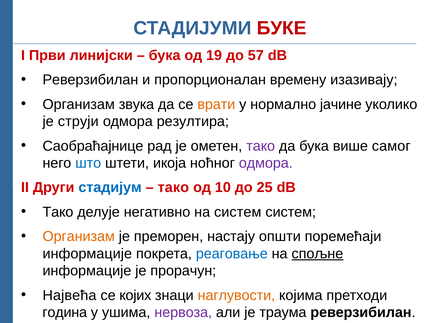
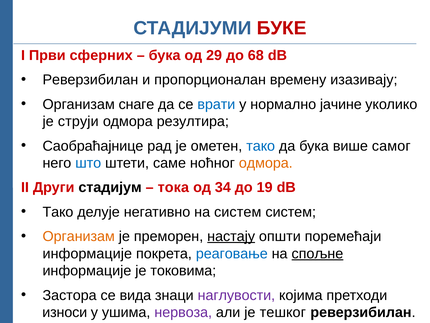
линијски: линијски -> сферних
19: 19 -> 29
57: 57 -> 68
звука: звука -> снаге
врати colour: orange -> blue
тако at (261, 146) colour: purple -> blue
икоја: икоја -> саме
одмора at (266, 163) colour: purple -> orange
стадијум colour: blue -> black
тако at (173, 187): тако -> тока
10: 10 -> 34
25: 25 -> 19
настају underline: none -> present
прорачун: прорачун -> токовима
Највећа: Највећа -> Застора
којих: којих -> вида
наглувости colour: orange -> purple
година: година -> износи
траума: траума -> тешког
